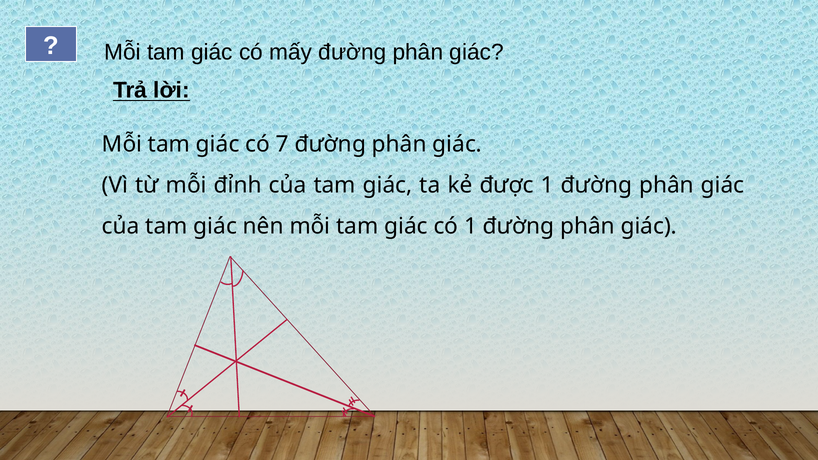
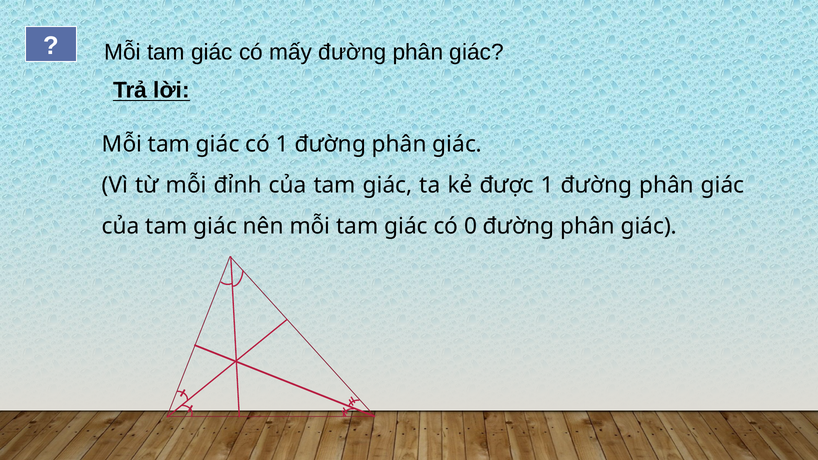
có 7: 7 -> 1
có 1: 1 -> 0
